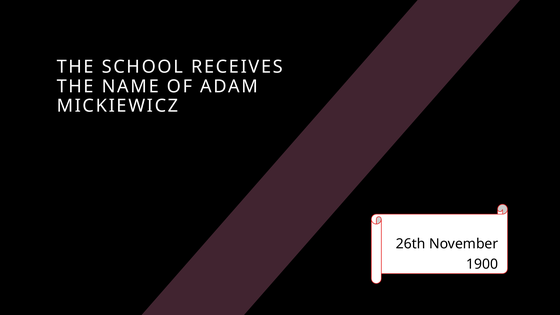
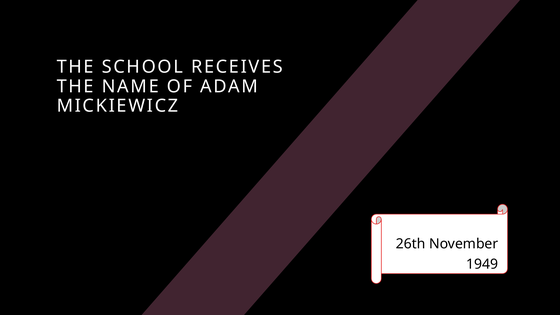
1900: 1900 -> 1949
